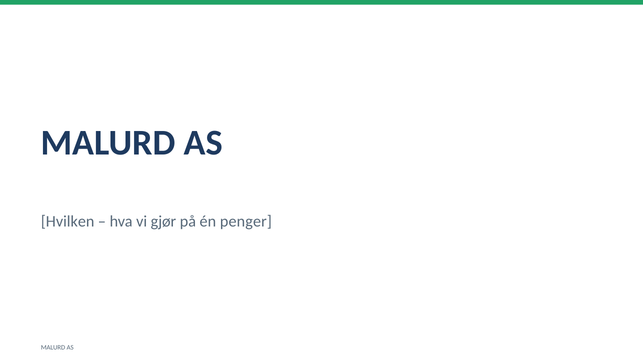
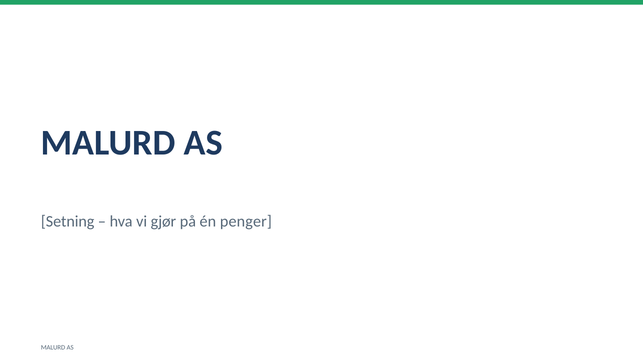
Hvilken: Hvilken -> Setning
